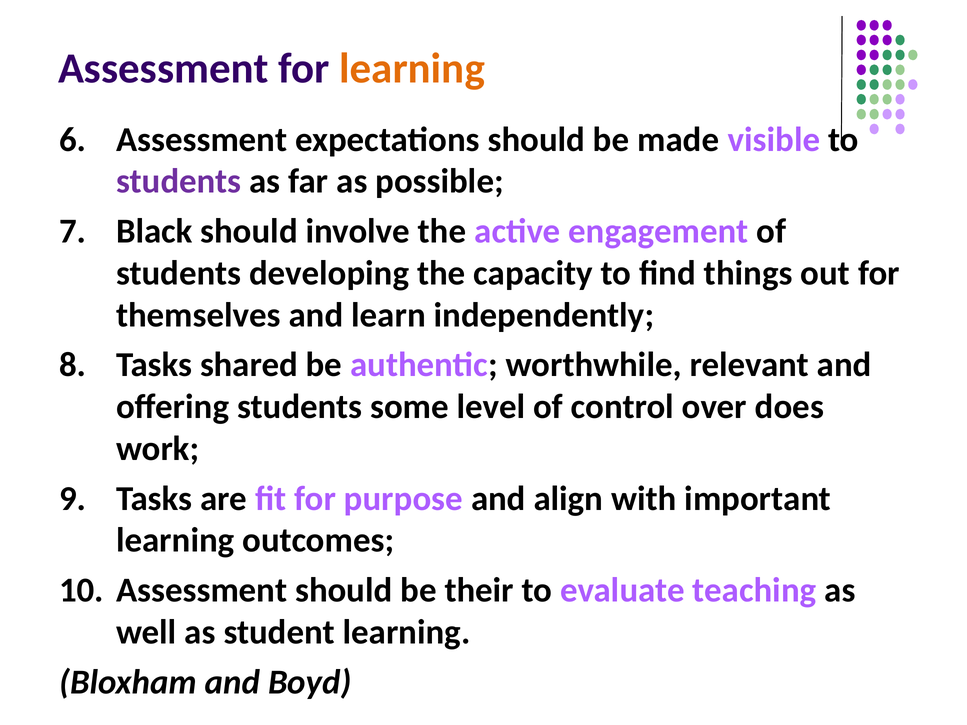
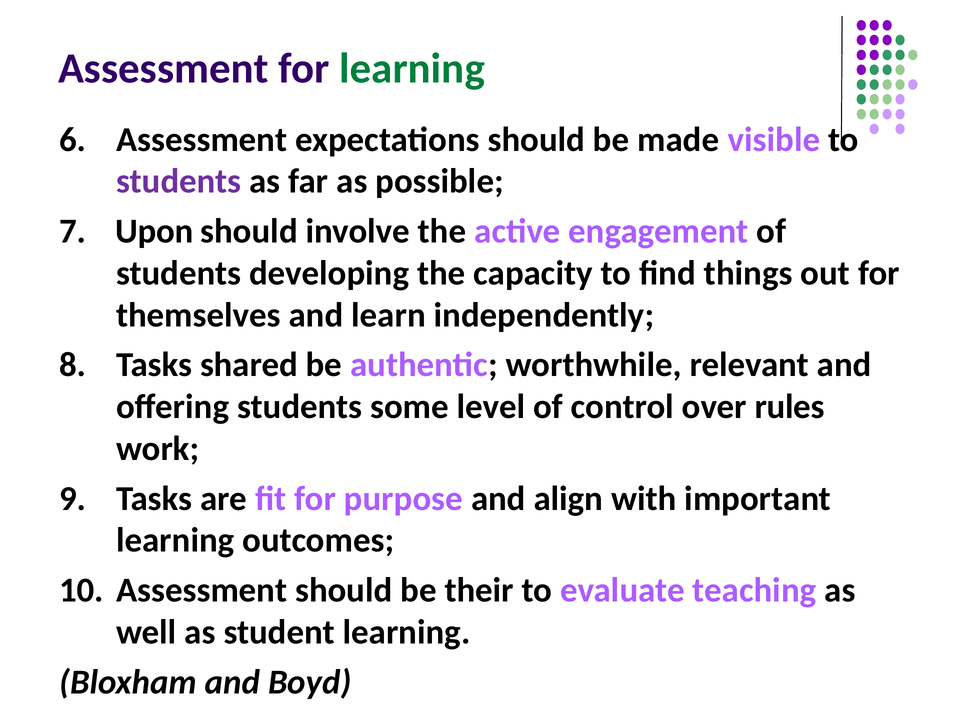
learning at (412, 68) colour: orange -> green
Black: Black -> Upon
does: does -> rules
